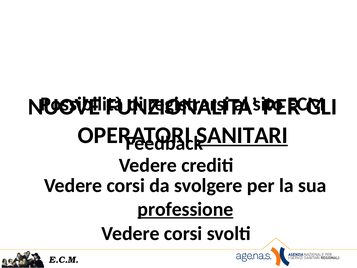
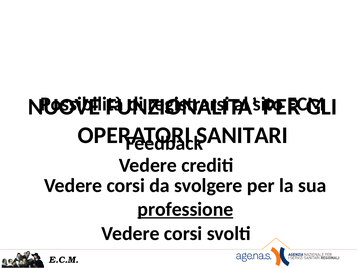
SANITARI underline: present -> none
